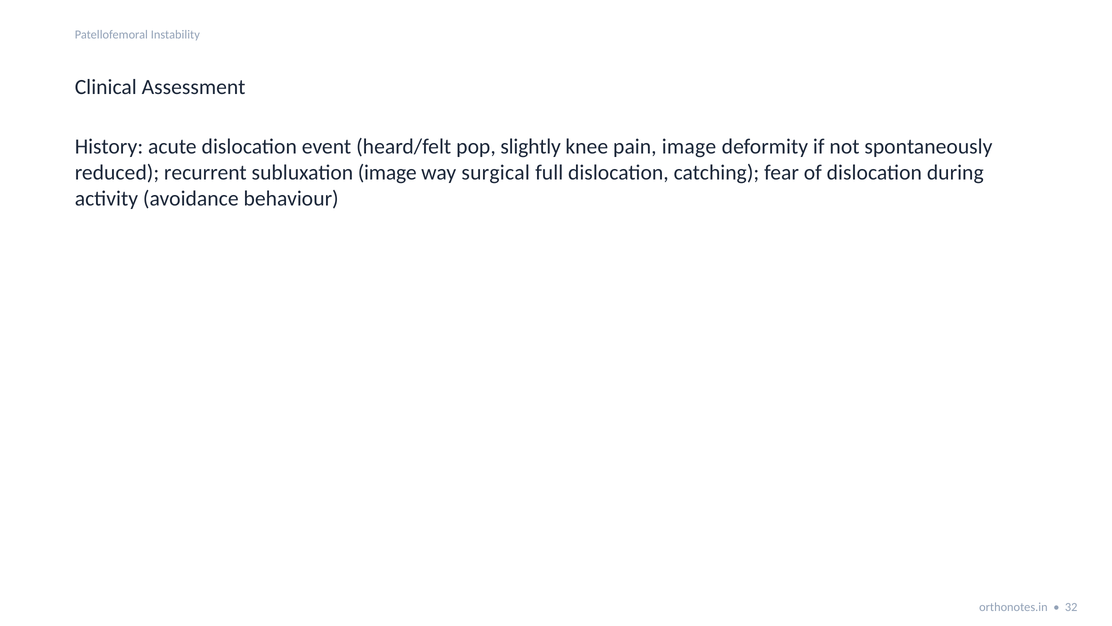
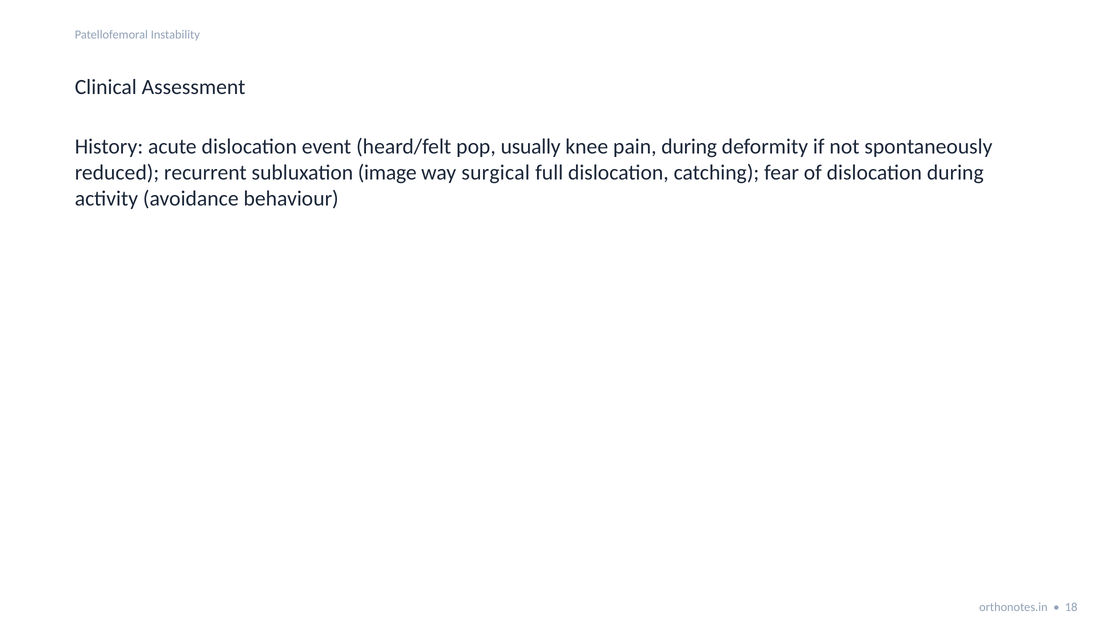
slightly: slightly -> usually
pain image: image -> during
32: 32 -> 18
